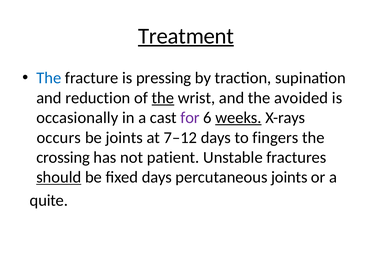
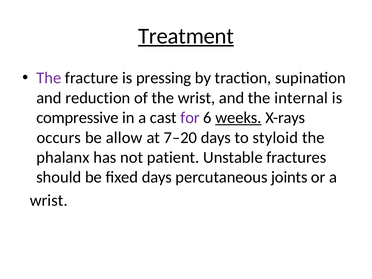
The at (49, 78) colour: blue -> purple
the at (163, 98) underline: present -> none
avoided: avoided -> internal
occasionally: occasionally -> compressive
be joints: joints -> allow
7–12: 7–12 -> 7–20
fingers: fingers -> styloid
crossing: crossing -> phalanx
should underline: present -> none
quite at (49, 200): quite -> wrist
